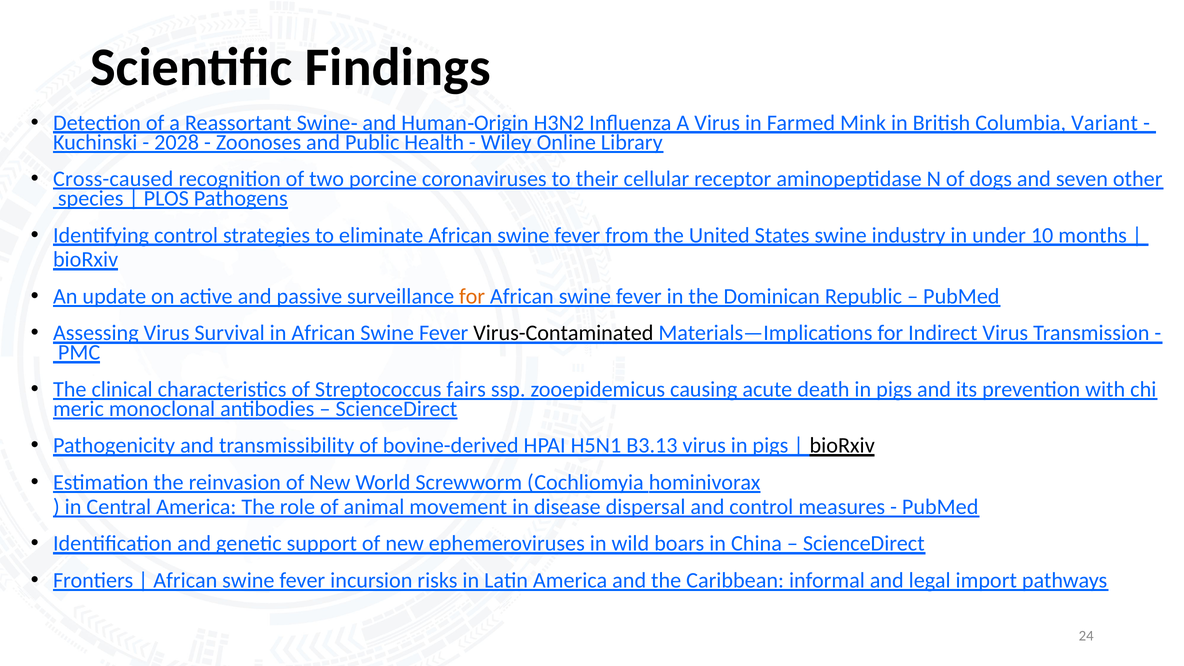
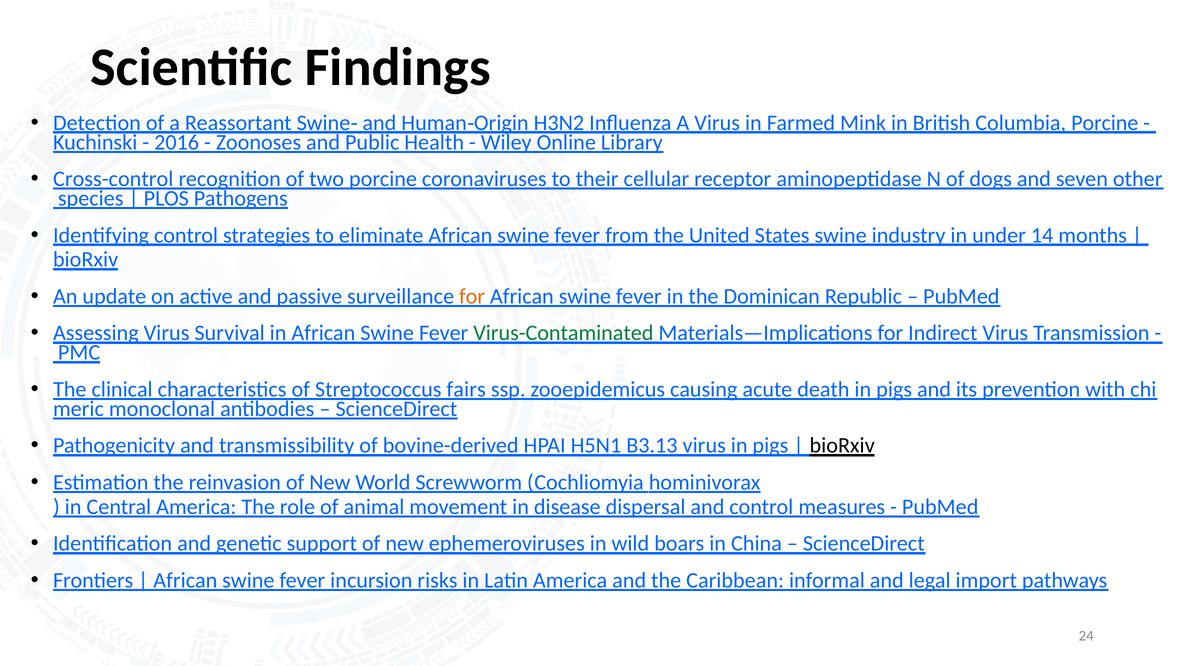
Columbia Variant: Variant -> Porcine
2028: 2028 -> 2016
Cross-caused: Cross-caused -> Cross-control
10: 10 -> 14
Virus-Contaminated colour: black -> green
